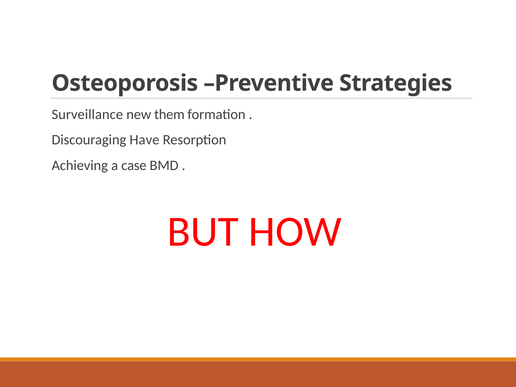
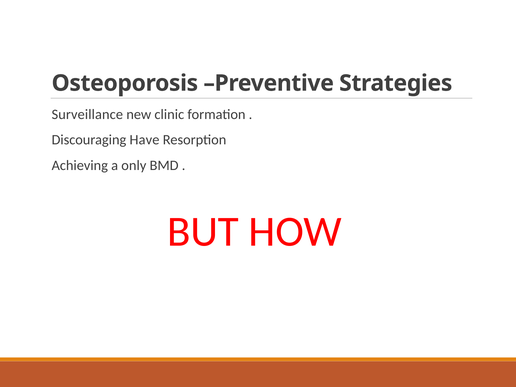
them: them -> clinic
case: case -> only
